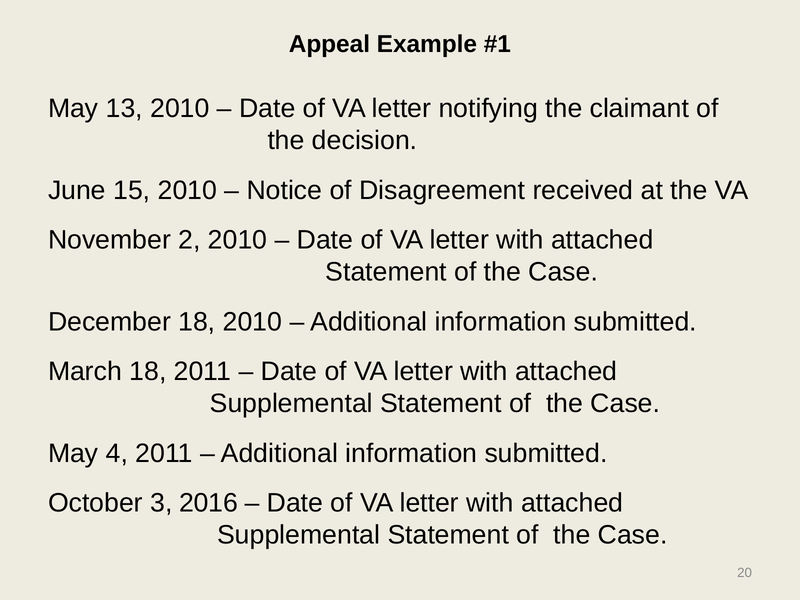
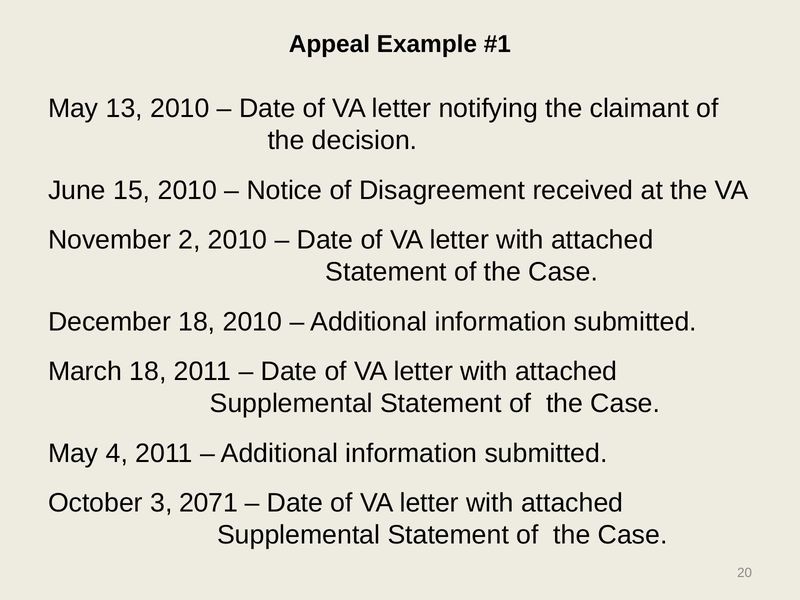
2016: 2016 -> 2071
